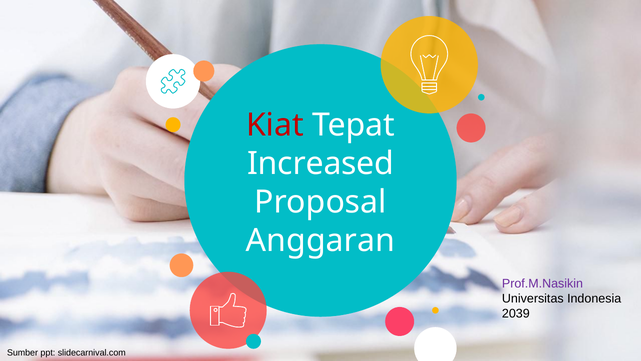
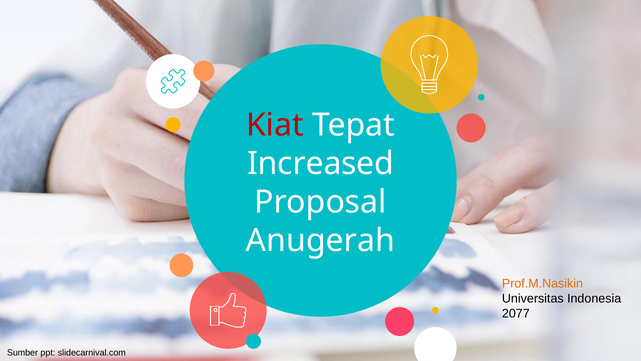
Anggaran: Anggaran -> Anugerah
Prof.M.Nasikin colour: purple -> orange
2039: 2039 -> 2077
